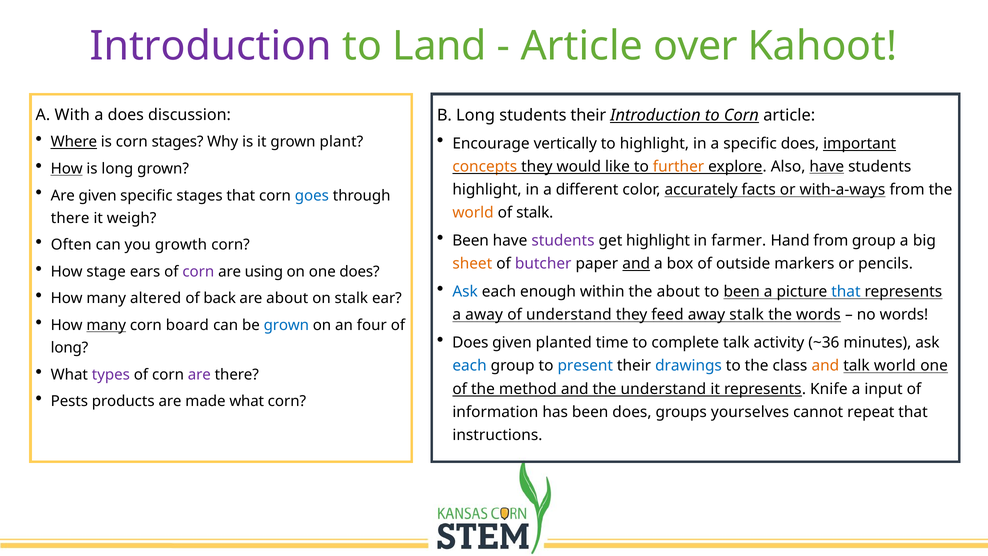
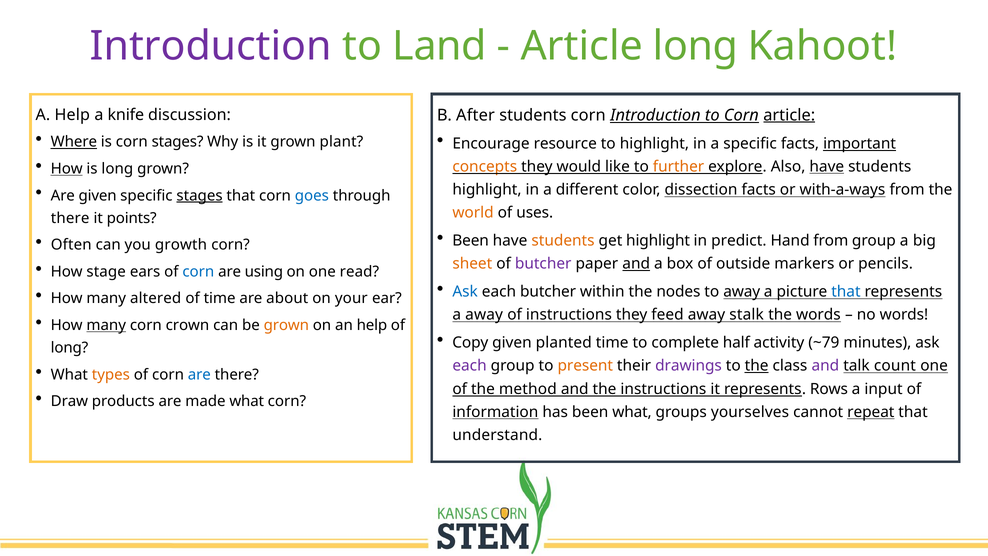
Article over: over -> long
A With: With -> Help
a does: does -> knife
B Long: Long -> After
students their: their -> corn
article at (789, 115) underline: none -> present
vertically: vertically -> resource
specific does: does -> facts
accurately: accurately -> dissection
stages at (200, 195) underline: none -> present
of stalk: stalk -> uses
weigh: weigh -> points
students at (563, 241) colour: purple -> orange
farmer: farmer -> predict
corn at (198, 272) colour: purple -> blue
one does: does -> read
each enough: enough -> butcher
the about: about -> nodes
to been: been -> away
of back: back -> time
on stalk: stalk -> your
of understand: understand -> instructions
board: board -> crown
grown at (286, 325) colour: blue -> orange
an four: four -> help
Does at (470, 342): Does -> Copy
complete talk: talk -> half
~36: ~36 -> ~79
each at (470, 366) colour: blue -> purple
present colour: blue -> orange
drawings colour: blue -> purple
the at (757, 366) underline: none -> present
and at (825, 366) colour: orange -> purple
talk world: world -> count
types colour: purple -> orange
are at (199, 374) colour: purple -> blue
the understand: understand -> instructions
Knife: Knife -> Rows
Pests: Pests -> Draw
information underline: none -> present
been does: does -> what
repeat underline: none -> present
instructions: instructions -> understand
